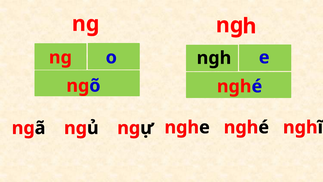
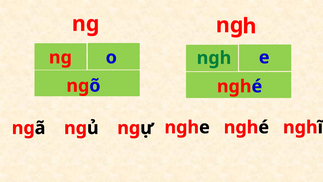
ngh colour: black -> green
